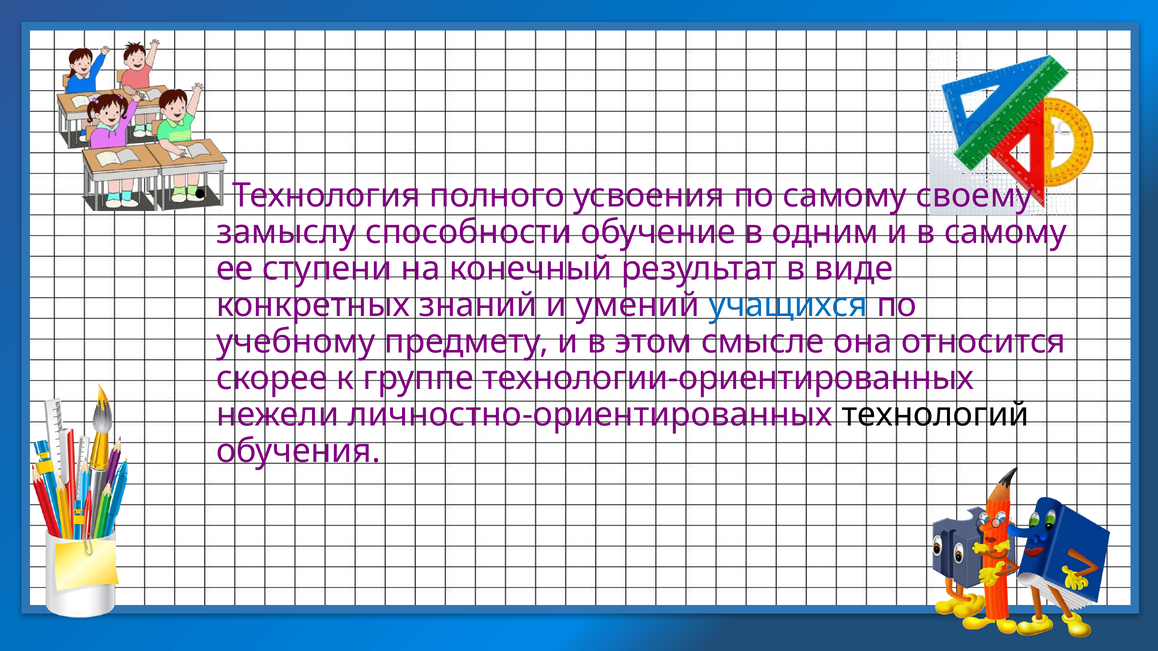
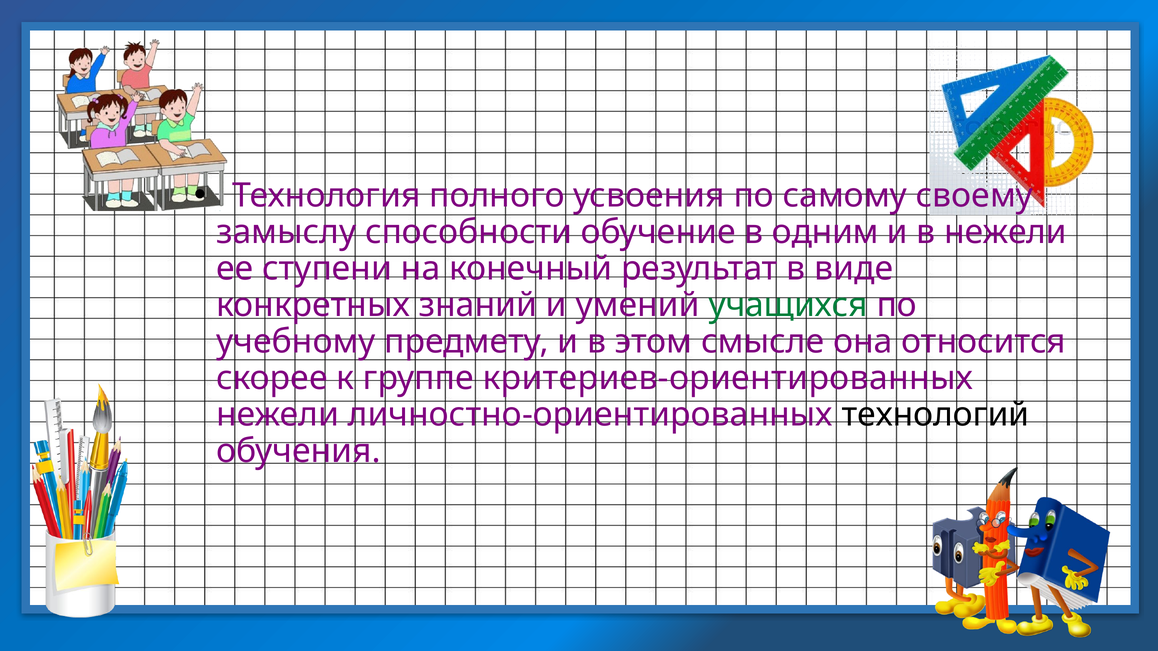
в самому: самому -> нежели
учащихся colour: blue -> green
технологии-ориентированных: технологии-ориентированных -> критериев-ориентированных
